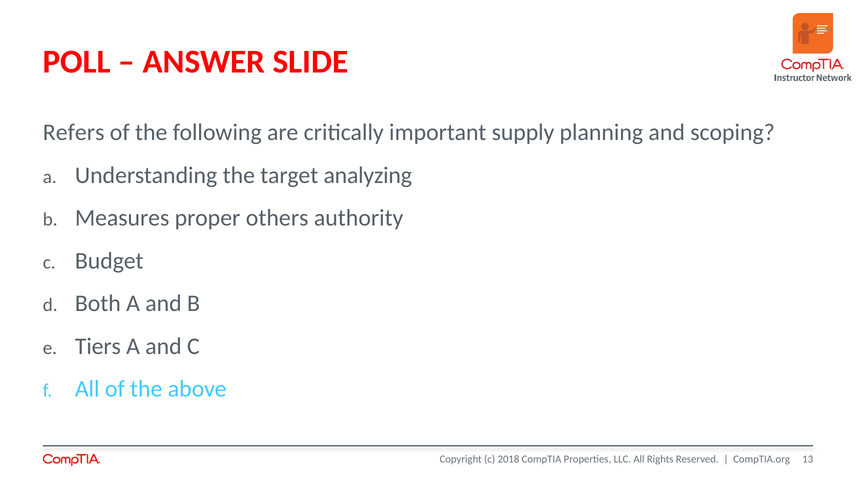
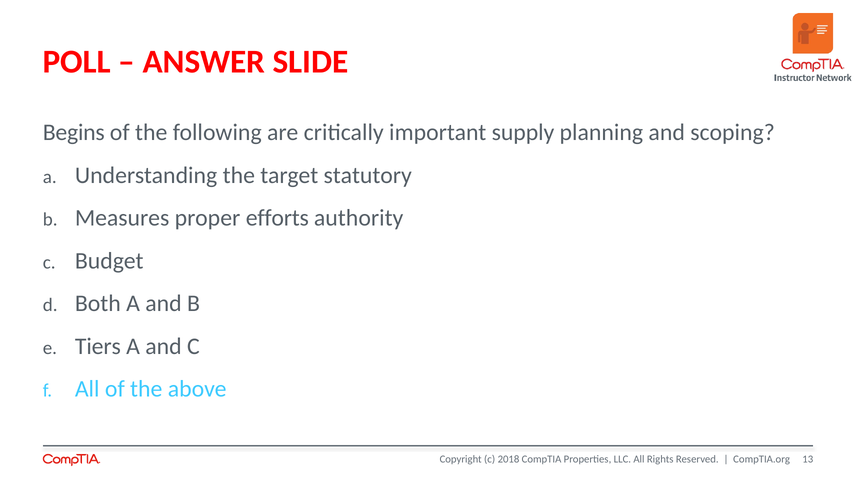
Refers: Refers -> Begins
analyzing: analyzing -> statutory
others: others -> efforts
